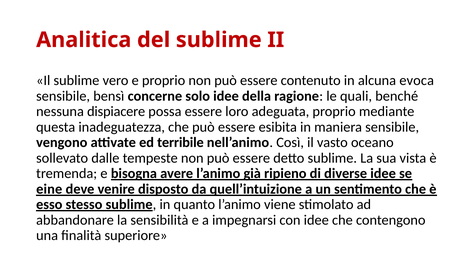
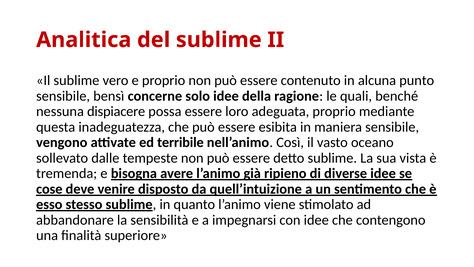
evoca: evoca -> punto
eine: eine -> cose
